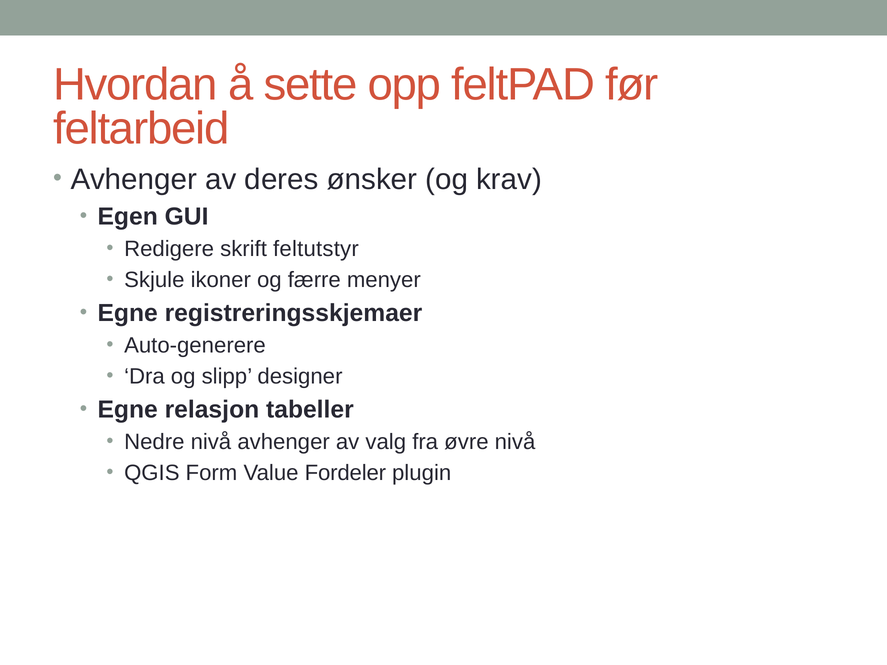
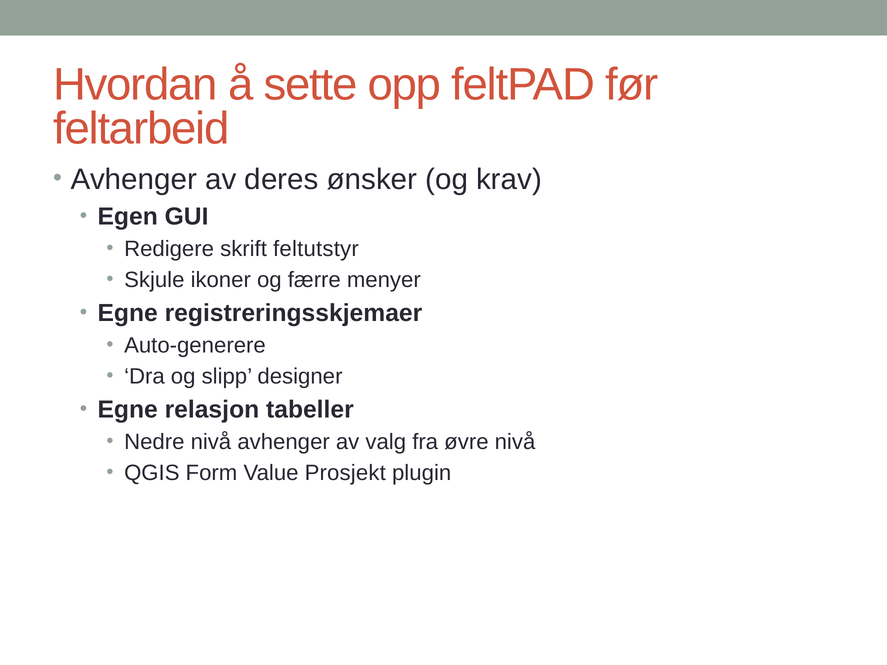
Fordeler: Fordeler -> Prosjekt
